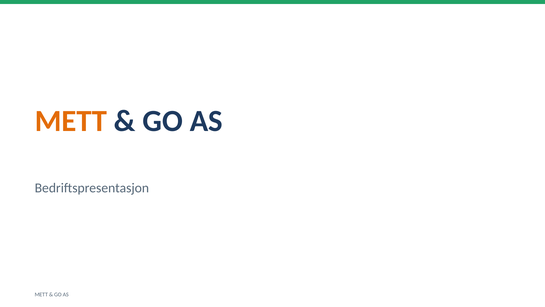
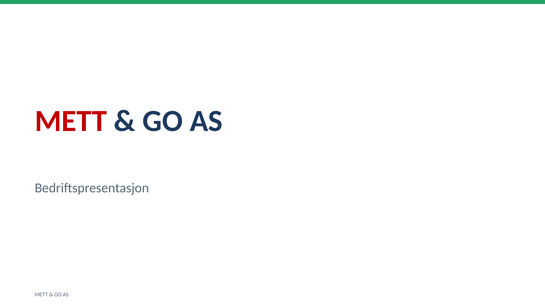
METT at (71, 121) colour: orange -> red
